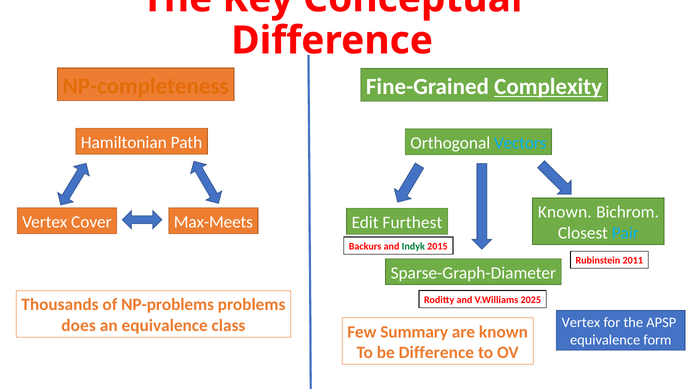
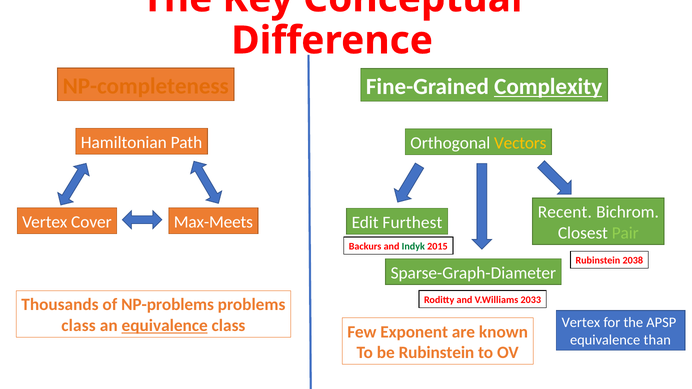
Vectors colour: light blue -> yellow
Known at (565, 212): Known -> Recent
Pair colour: light blue -> light green
2011: 2011 -> 2038
2025: 2025 -> 2033
does at (79, 326): does -> class
equivalence at (165, 326) underline: none -> present
Summary: Summary -> Exponent
form: form -> than
be Difference: Difference -> Rubinstein
